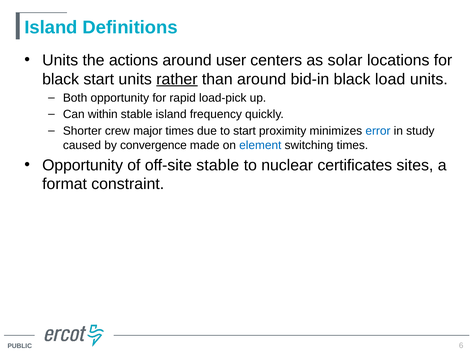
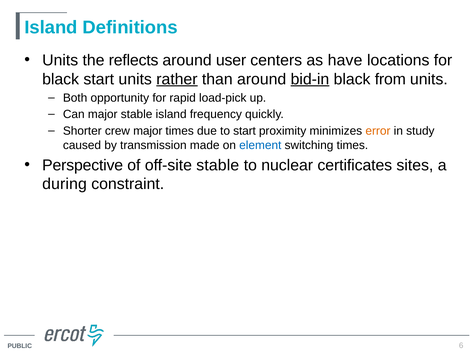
actions: actions -> reflects
solar: solar -> have
bid-in underline: none -> present
load: load -> from
Can within: within -> major
error colour: blue -> orange
convergence: convergence -> transmission
Opportunity at (83, 165): Opportunity -> Perspective
format: format -> during
